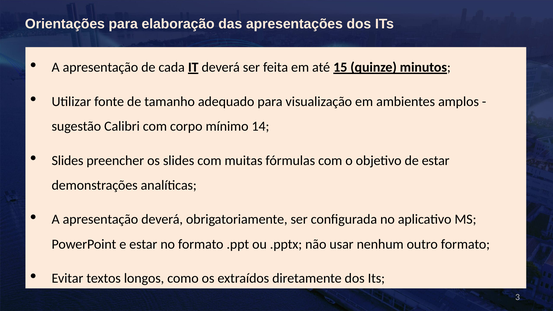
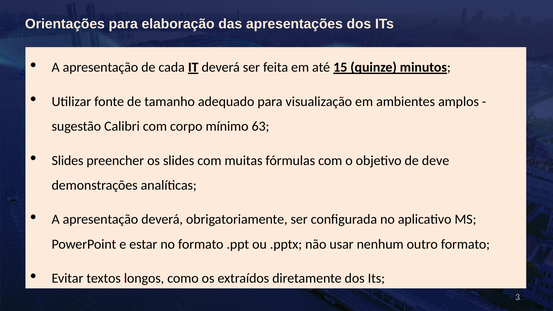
14: 14 -> 63
de estar: estar -> deve
